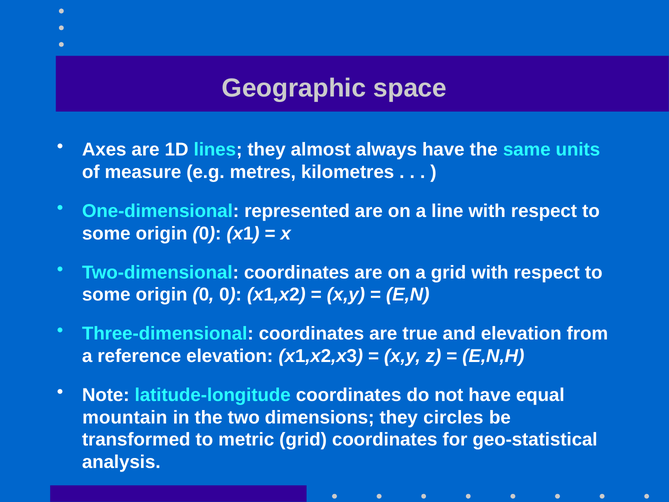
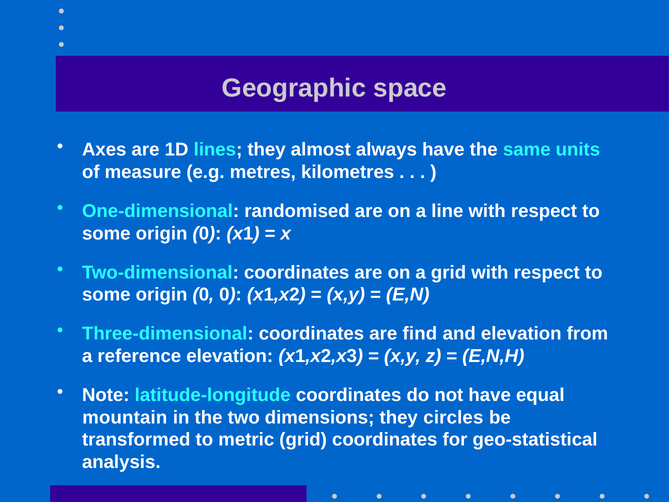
represented: represented -> randomised
true: true -> find
